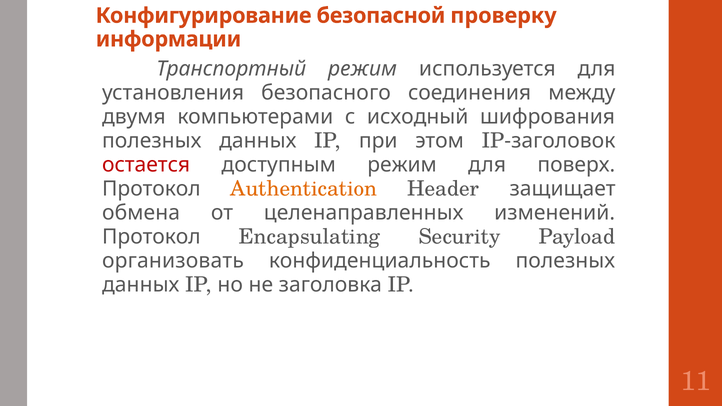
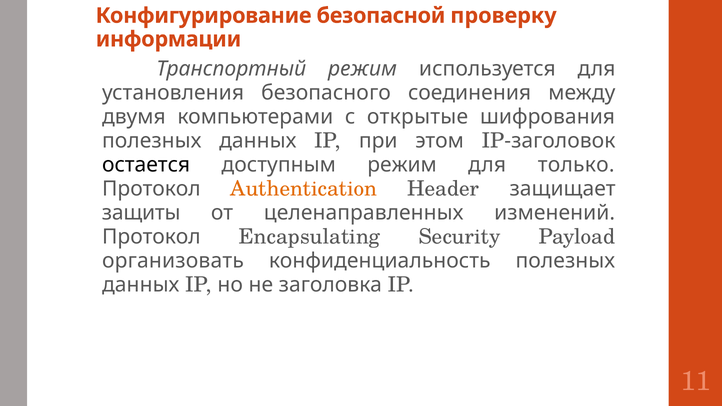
исходный: исходный -> открытые
остается colour: red -> black
поверх: поверх -> только
обмена: обмена -> защиты
